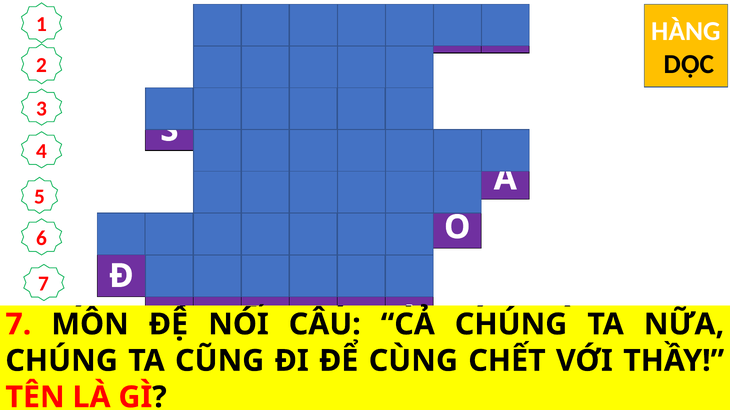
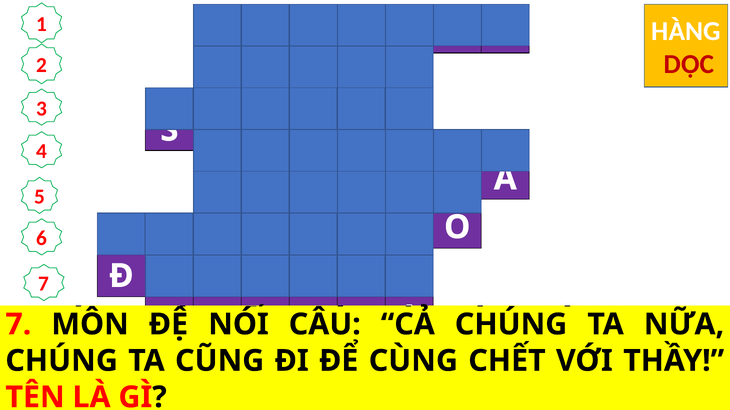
DỌC colour: black -> red
